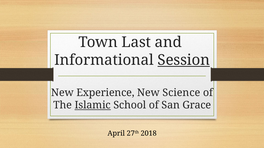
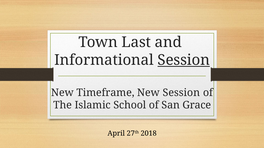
Experience: Experience -> Timeframe
New Science: Science -> Session
Islamic underline: present -> none
